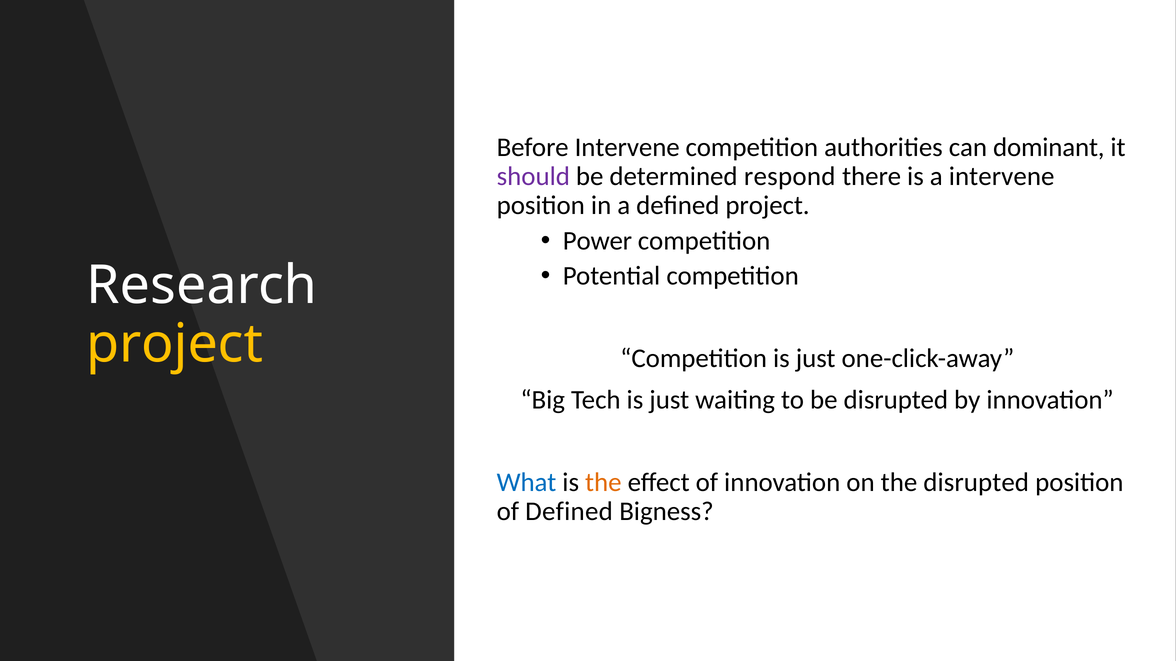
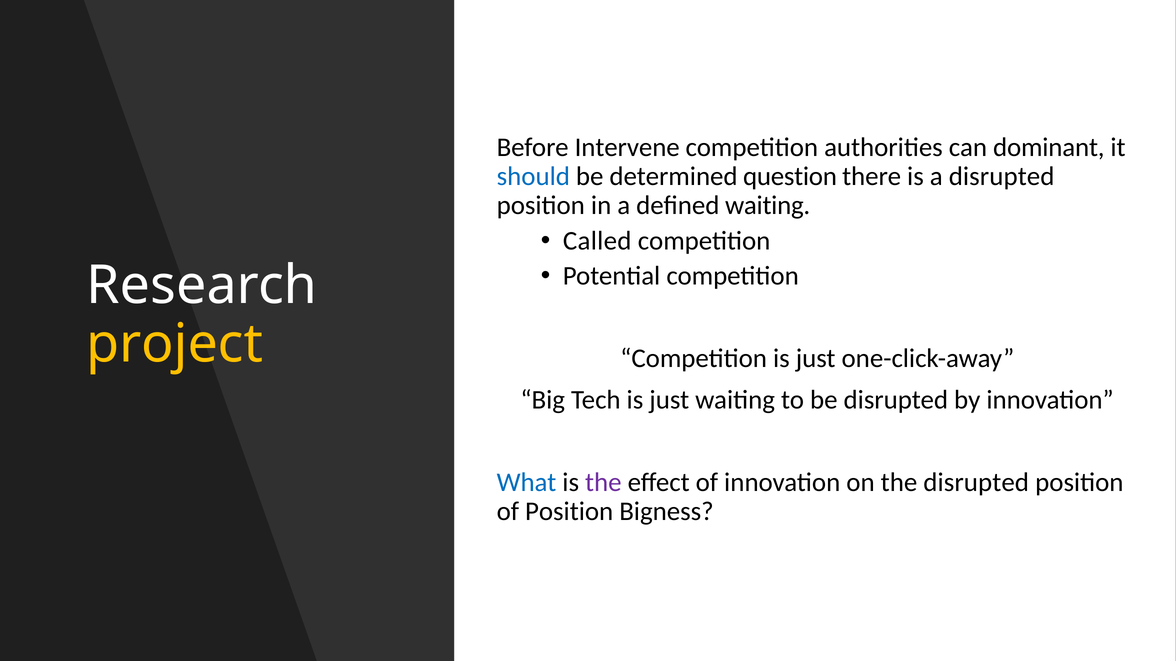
should colour: purple -> blue
respond: respond -> question
a intervene: intervene -> disrupted
defined project: project -> waiting
Power: Power -> Called
the at (603, 483) colour: orange -> purple
of Defined: Defined -> Position
